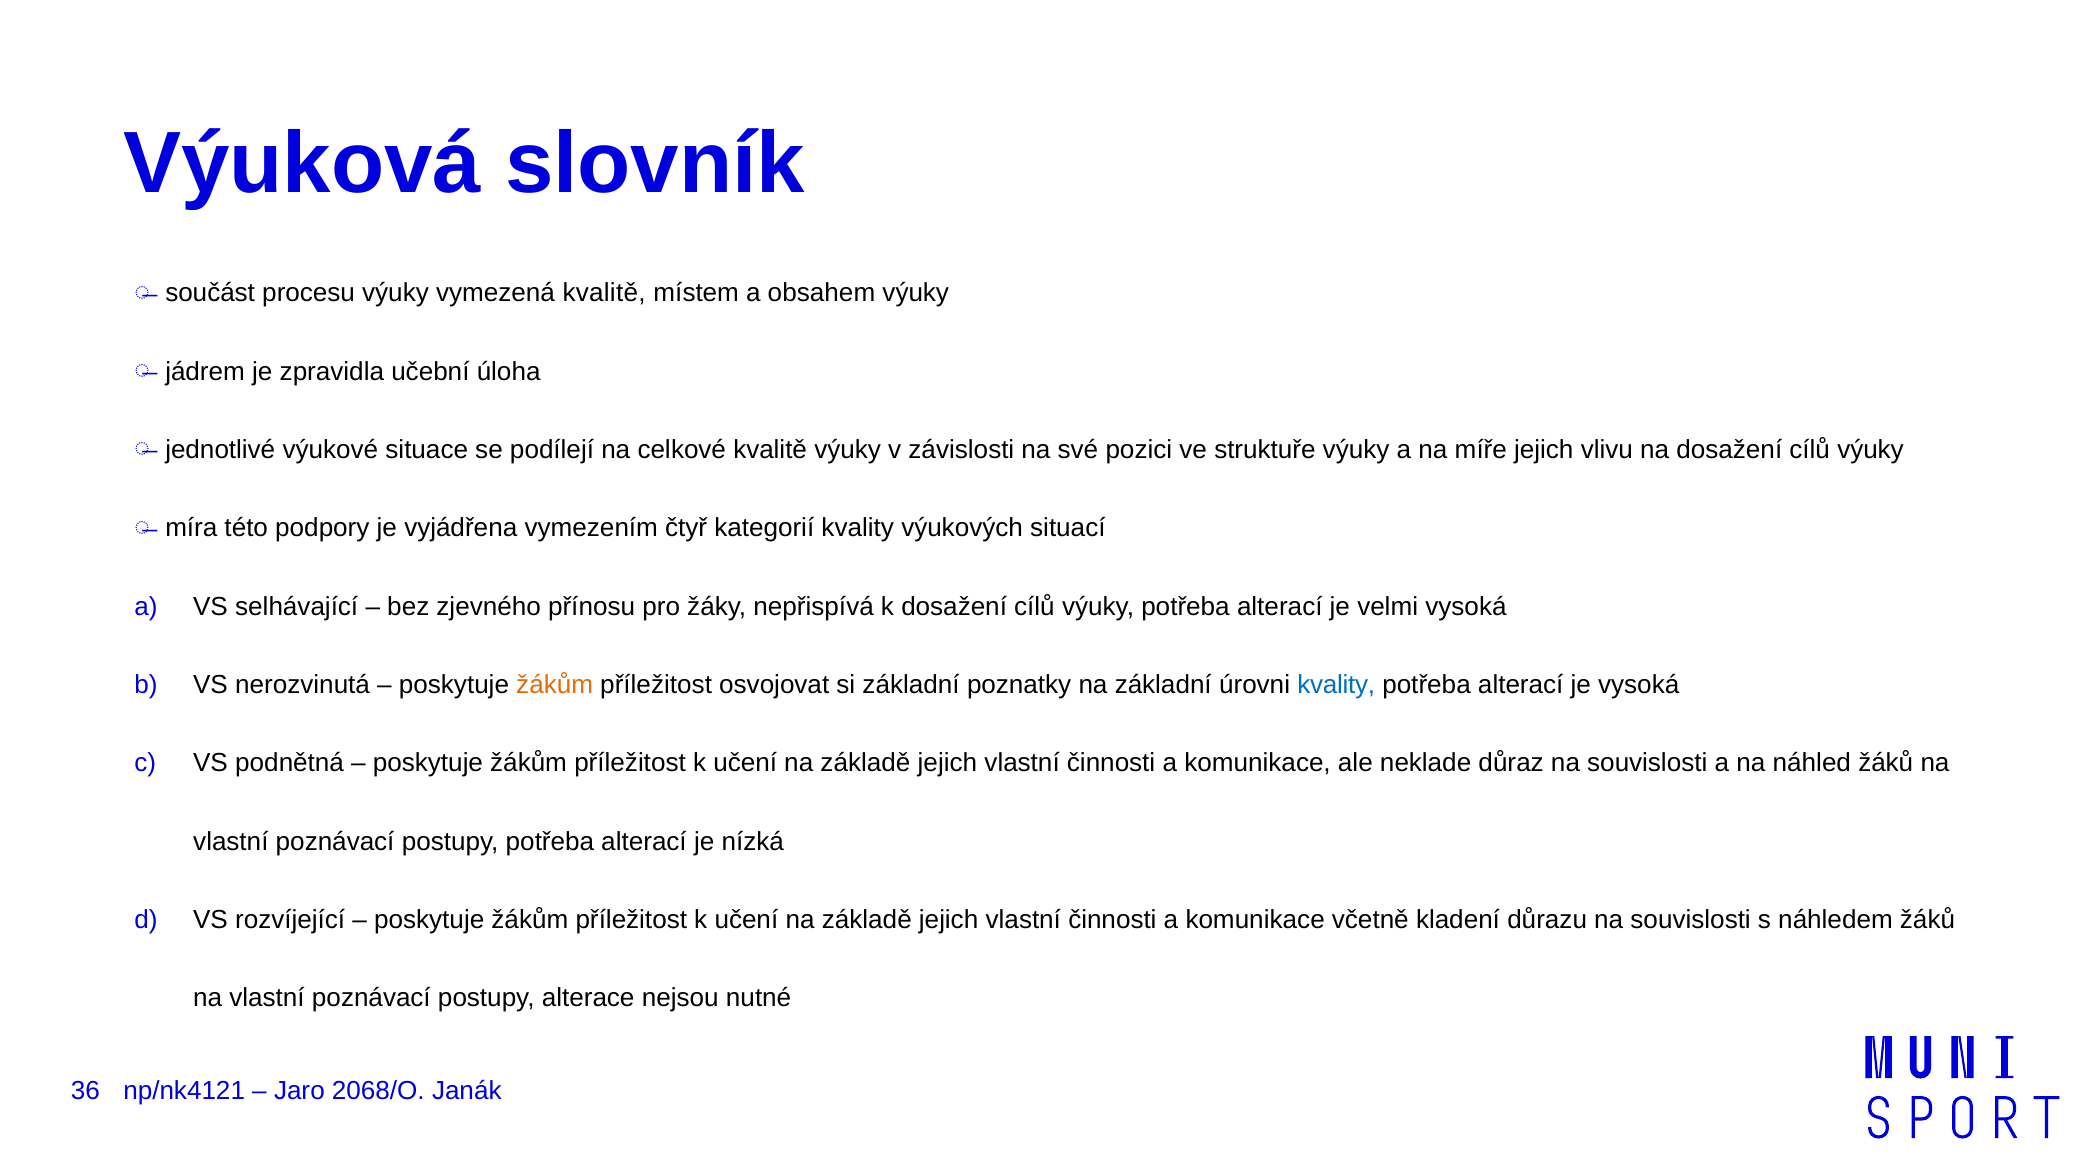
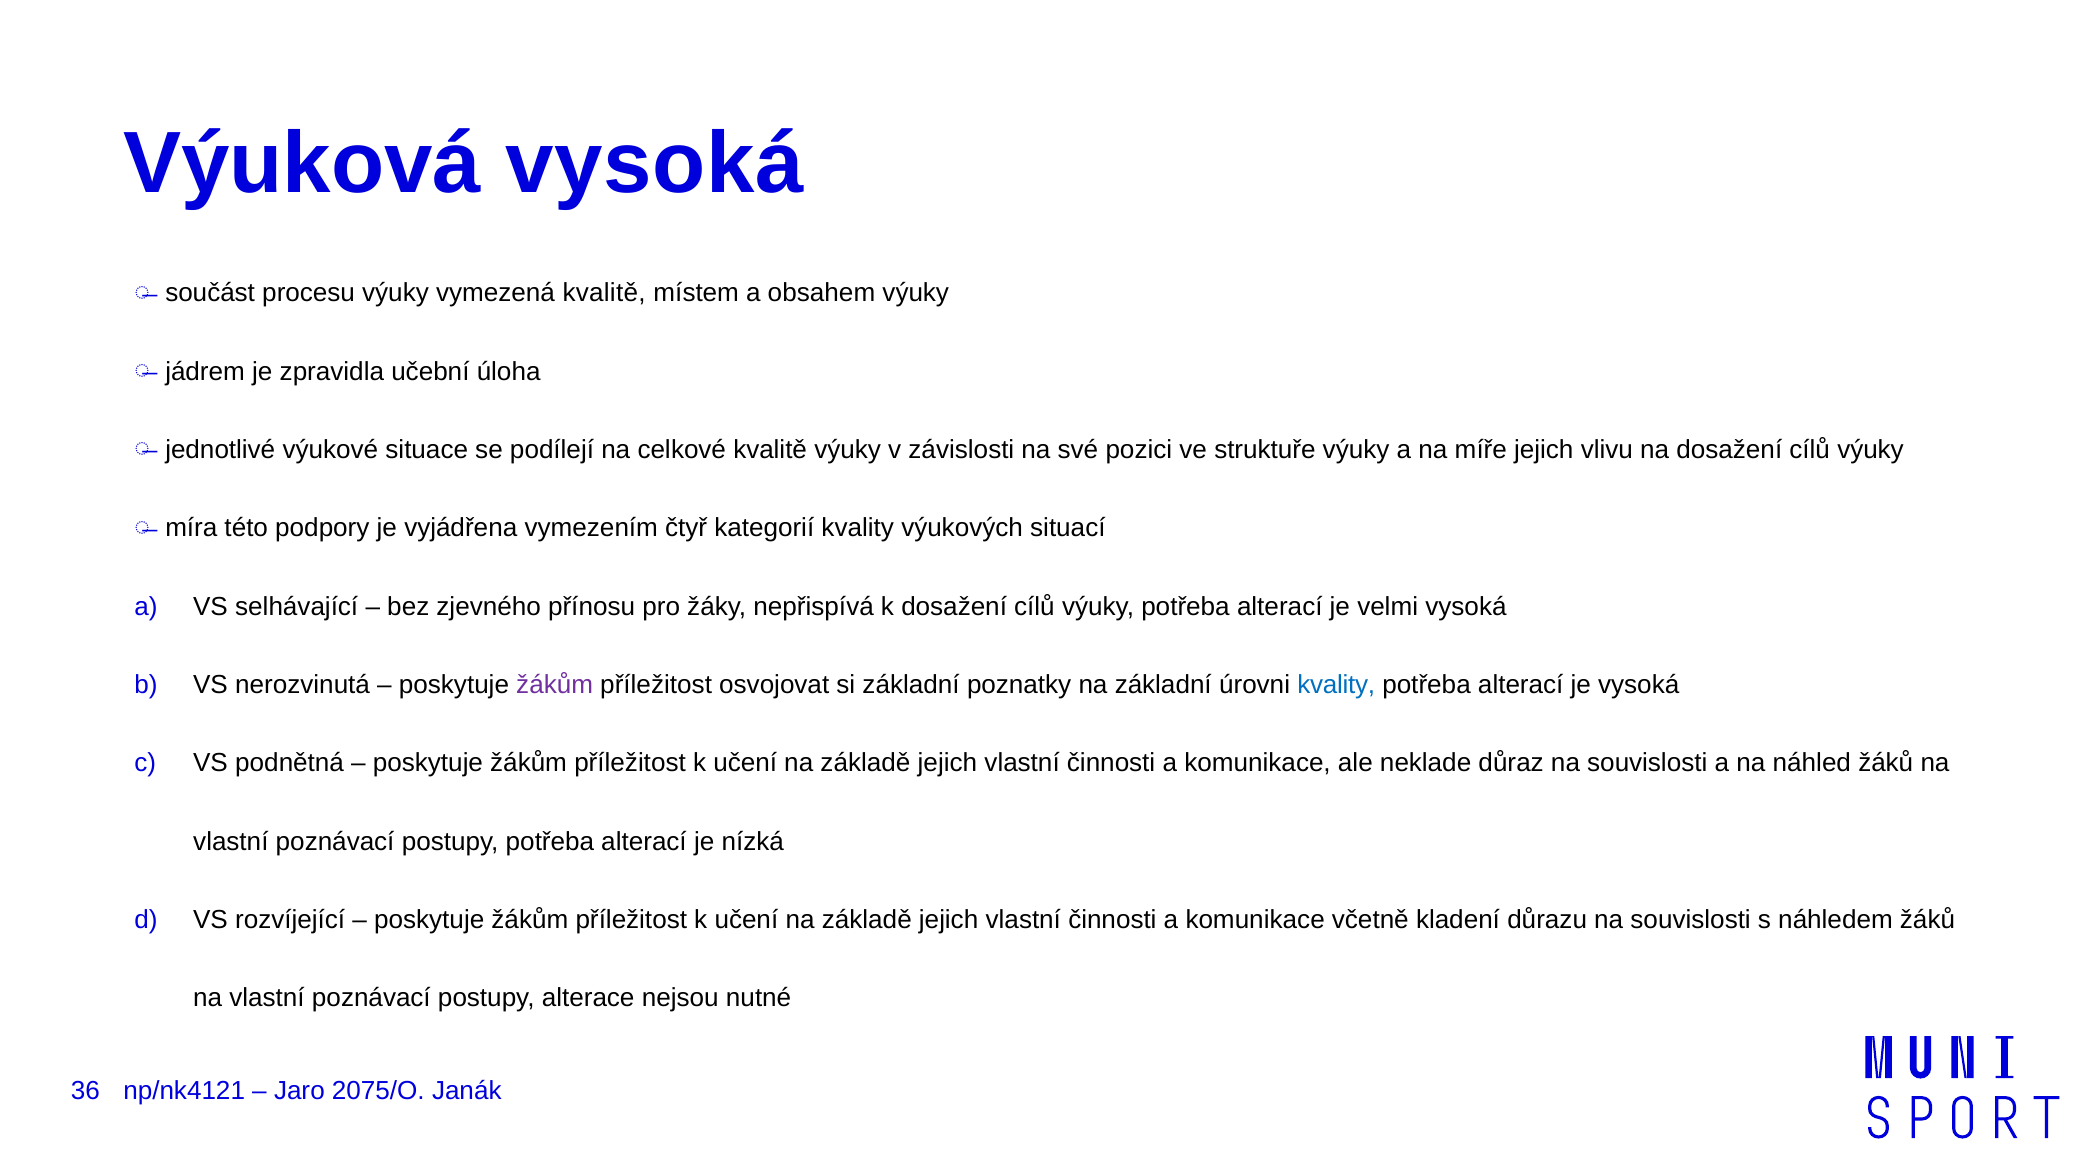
Výuková slovník: slovník -> vysoká
žákům at (555, 685) colour: orange -> purple
2068/O: 2068/O -> 2075/O
